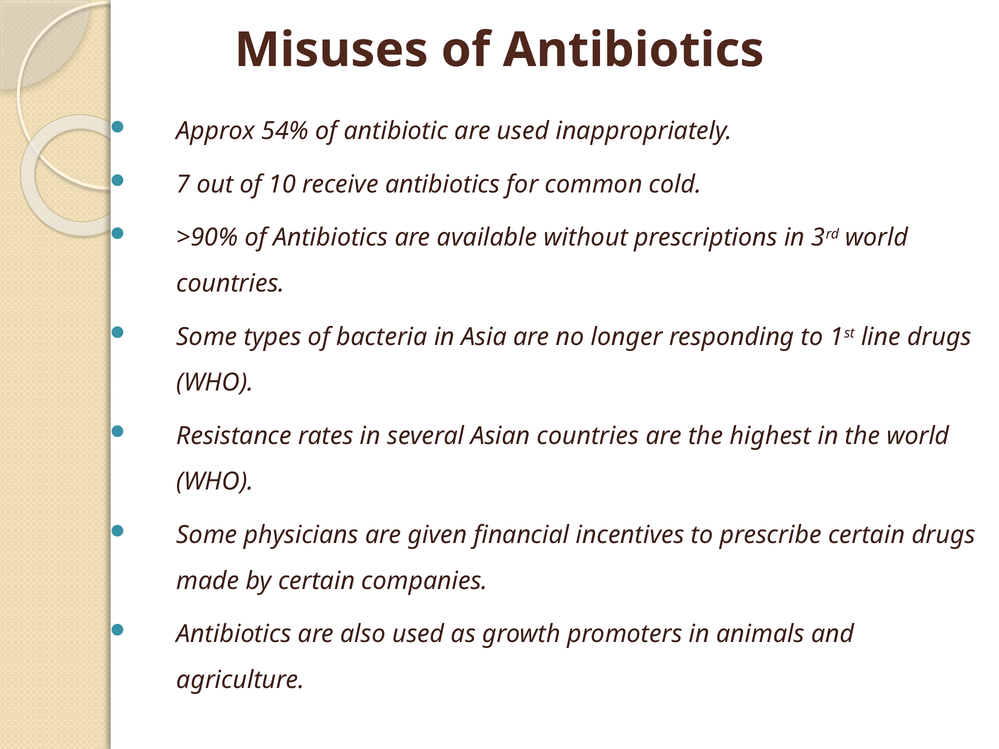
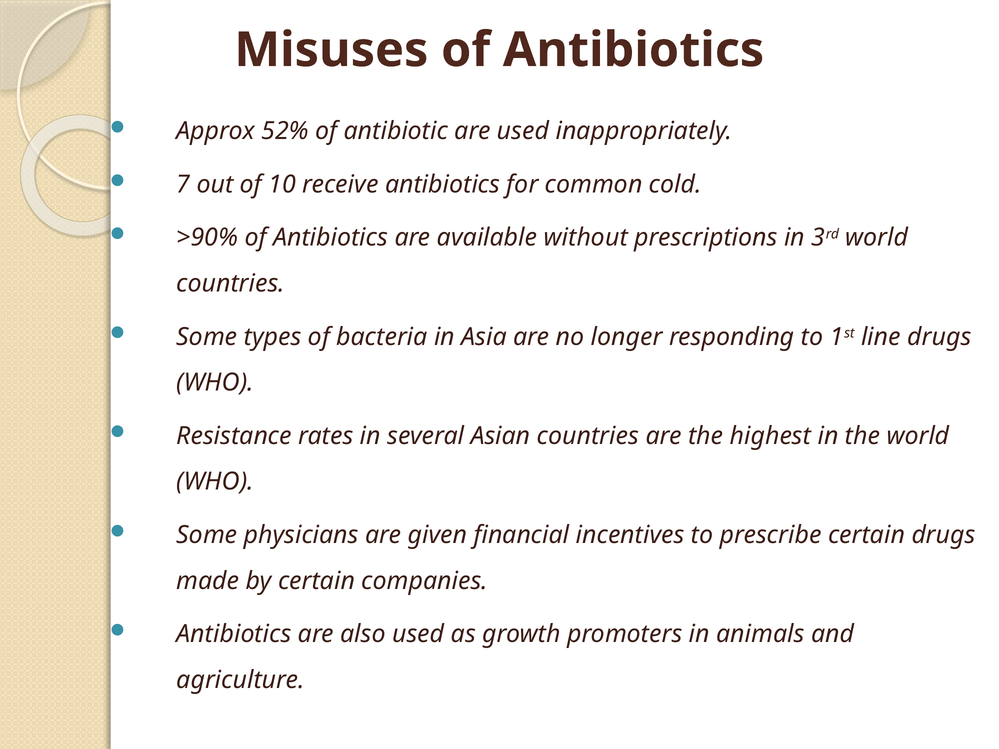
54%: 54% -> 52%
